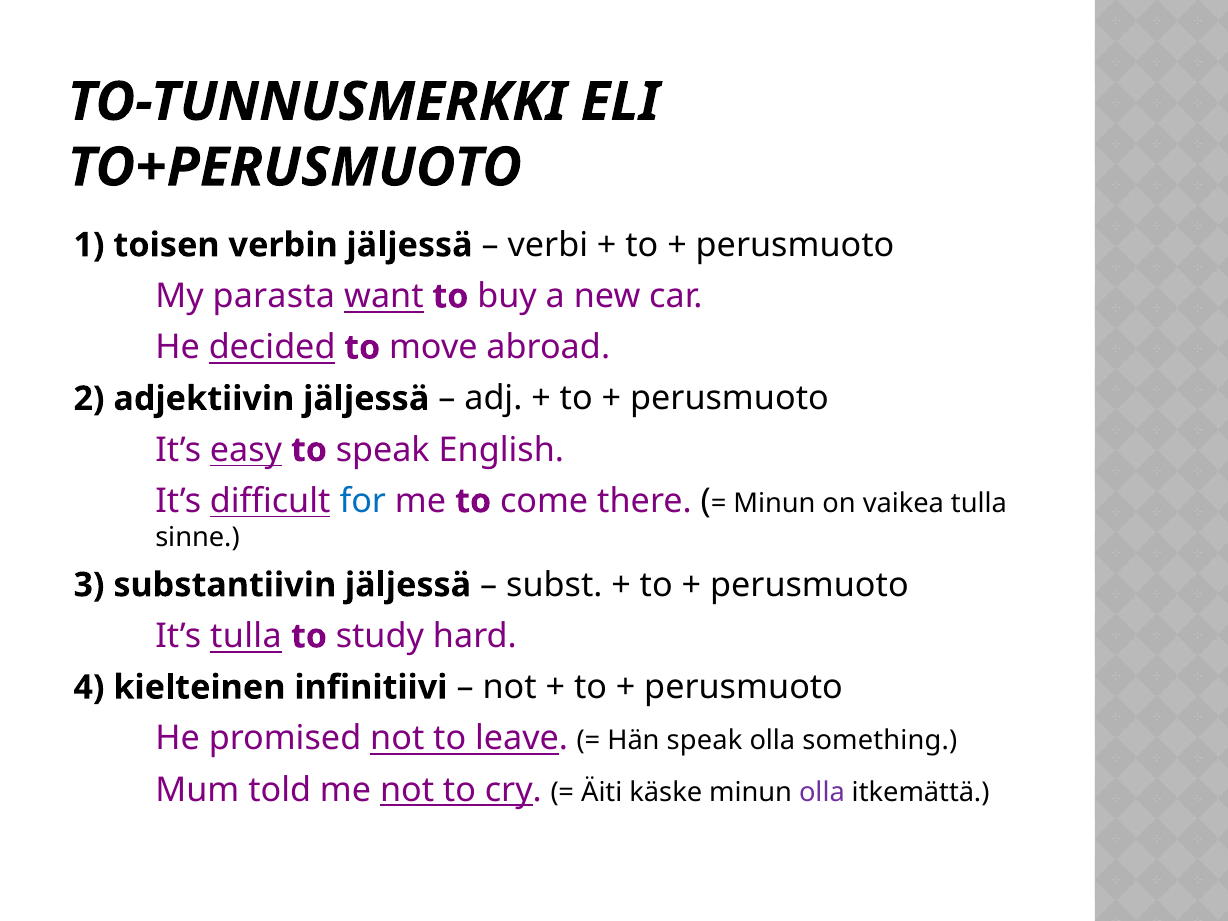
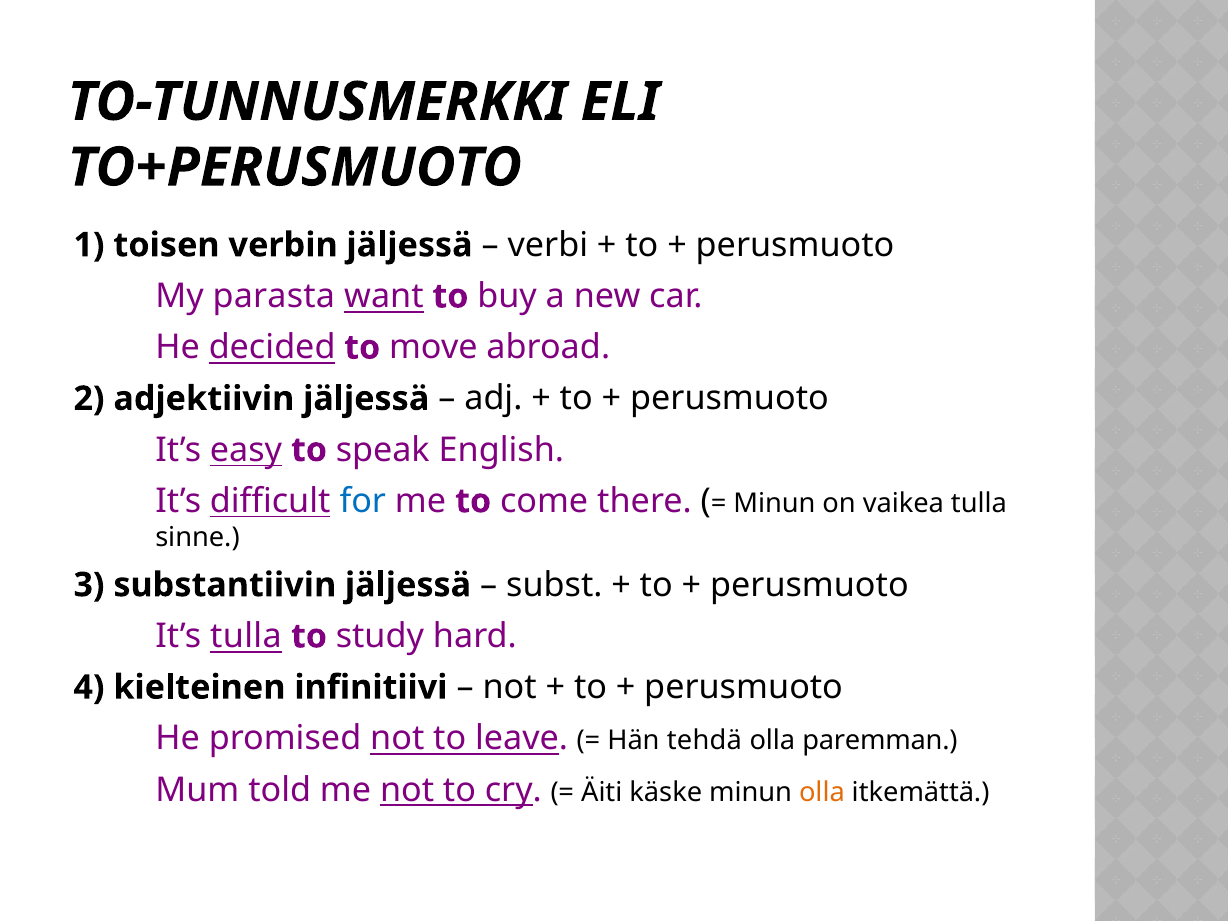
Hän speak: speak -> tehdä
something: something -> paremman
olla at (822, 792) colour: purple -> orange
